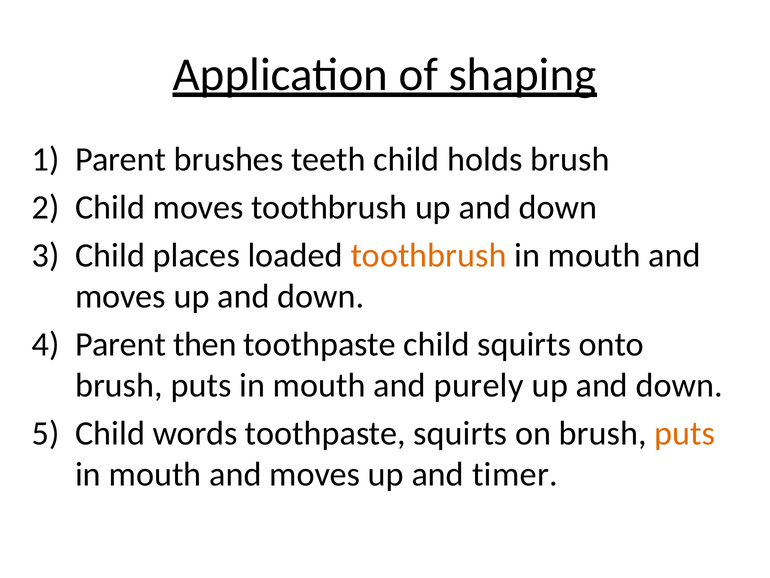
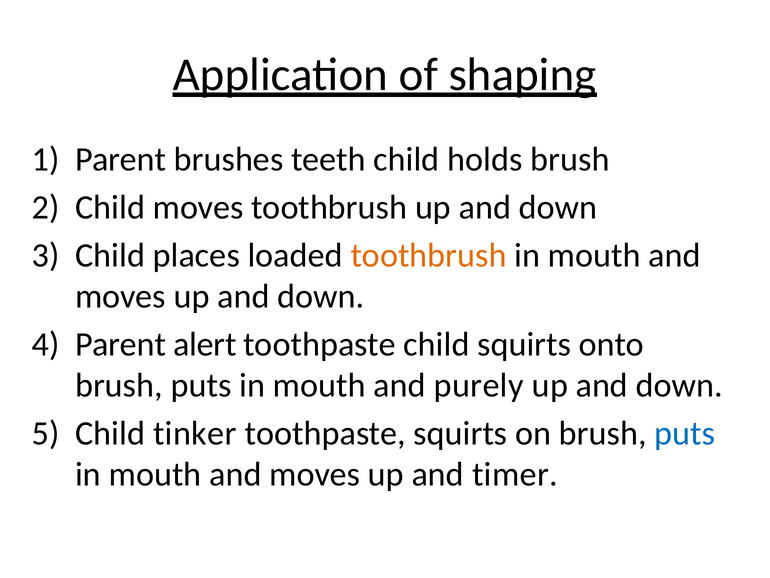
then: then -> alert
words: words -> tinker
puts at (685, 433) colour: orange -> blue
